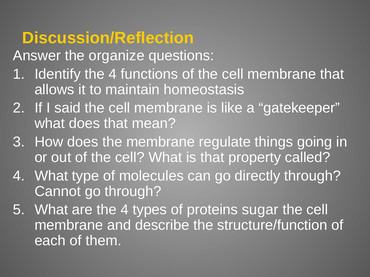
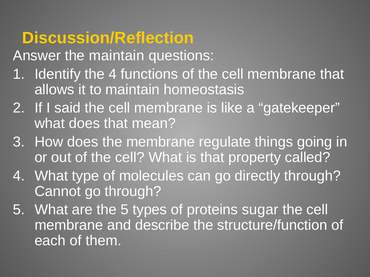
the organize: organize -> maintain
are the 4: 4 -> 5
